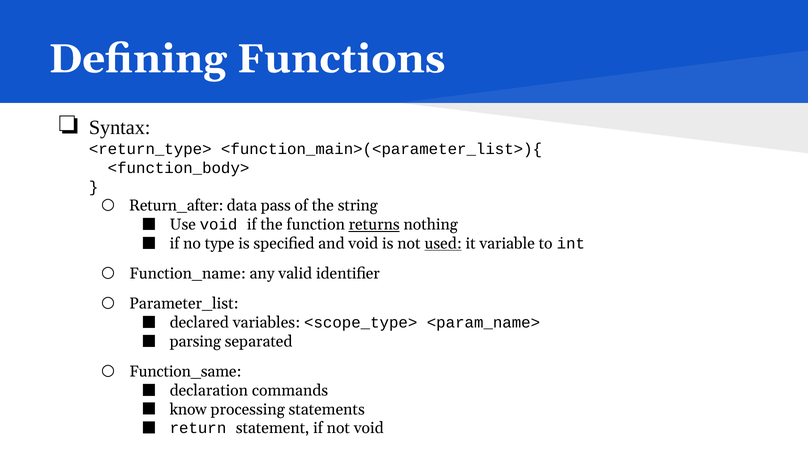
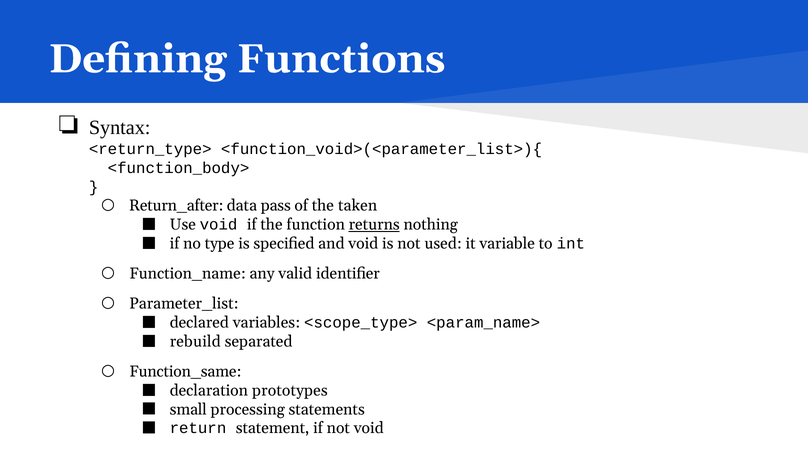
<function_main>(<parameter_list>){: <function_main>(<parameter_list>){ -> <function_void>(<parameter_list>){
string: string -> taken
used underline: present -> none
parsing: parsing -> rebuild
commands: commands -> prototypes
know: know -> small
